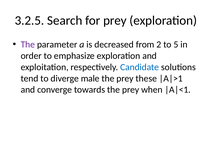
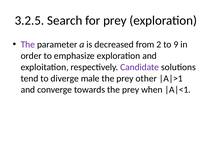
5: 5 -> 9
Candidate colour: blue -> purple
these: these -> other
